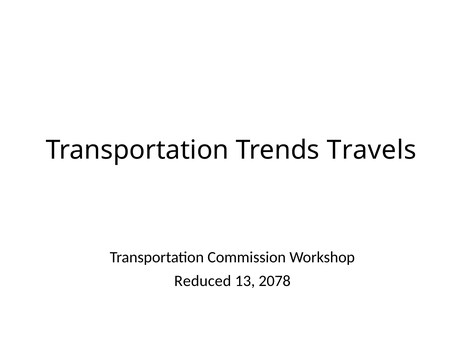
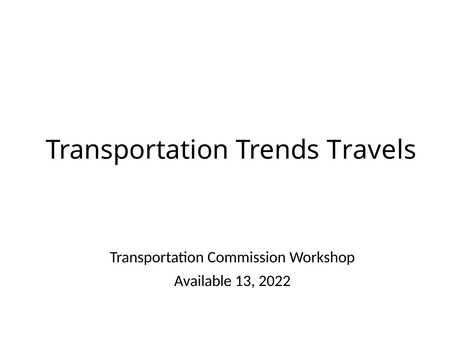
Reduced: Reduced -> Available
2078: 2078 -> 2022
